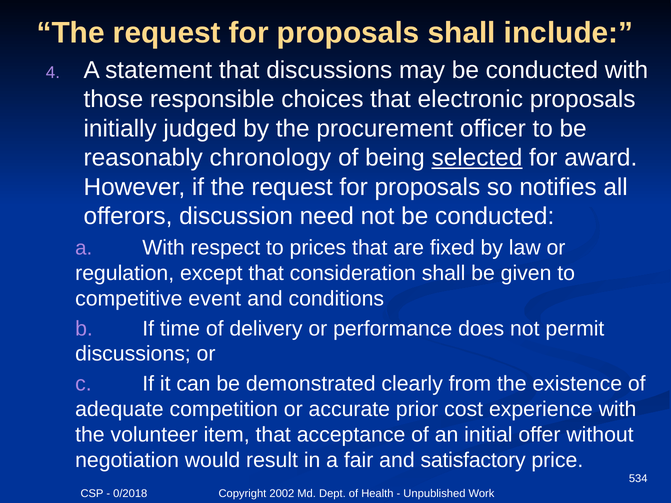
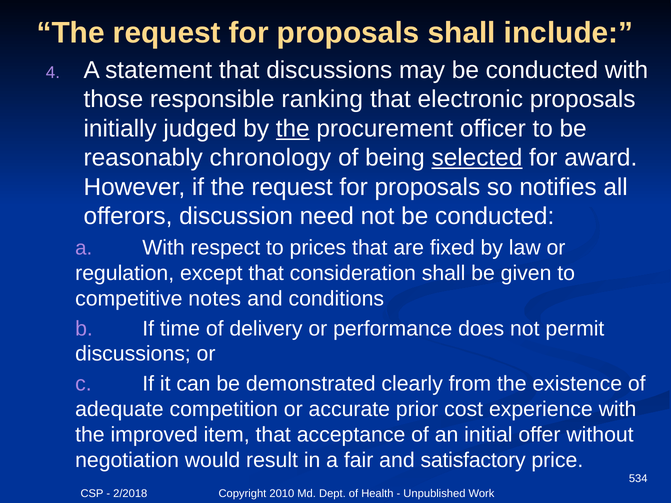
choices: choices -> ranking
the at (293, 129) underline: none -> present
event: event -> notes
volunteer: volunteer -> improved
0/2018: 0/2018 -> 2/2018
2002: 2002 -> 2010
